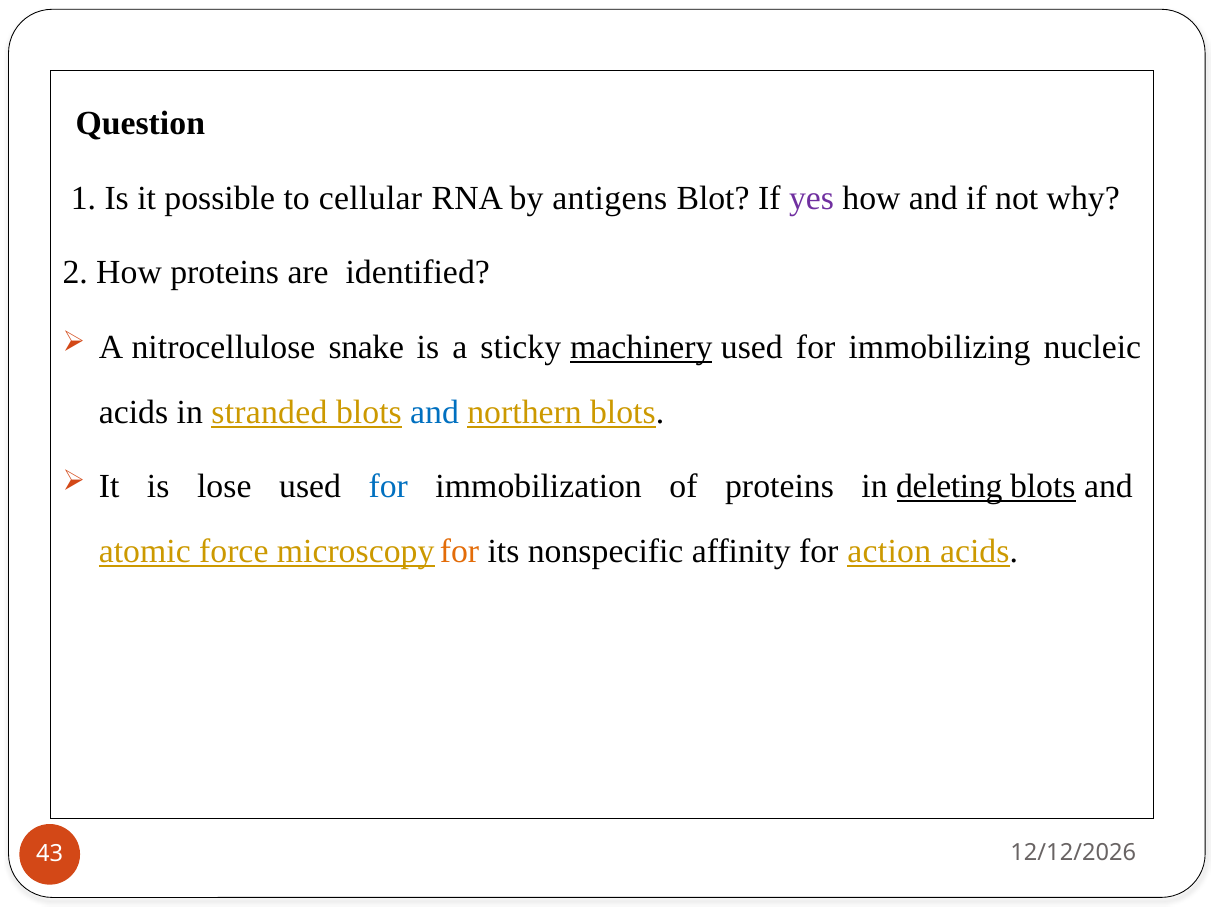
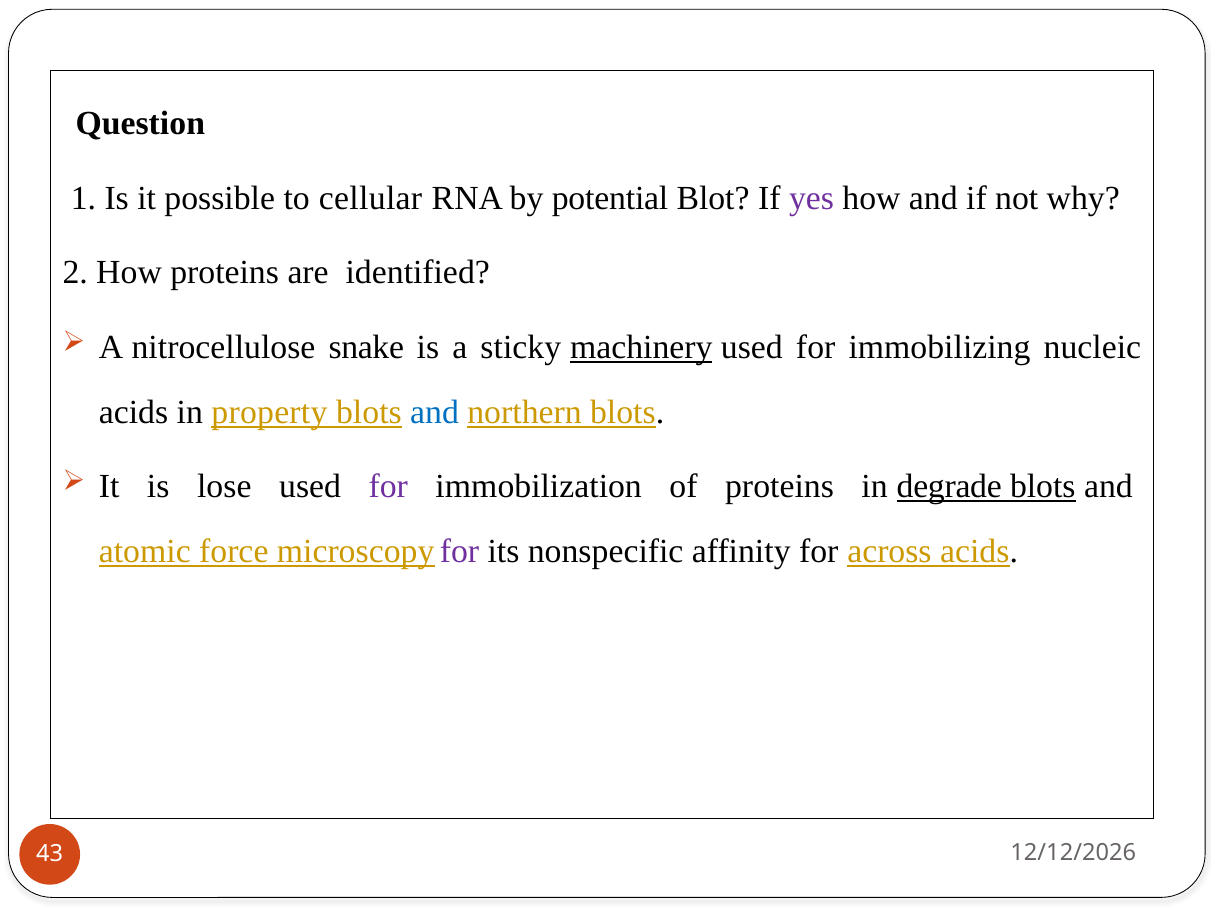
antigens: antigens -> potential
stranded: stranded -> property
for at (388, 487) colour: blue -> purple
deleting: deleting -> degrade
for at (460, 551) colour: orange -> purple
action: action -> across
